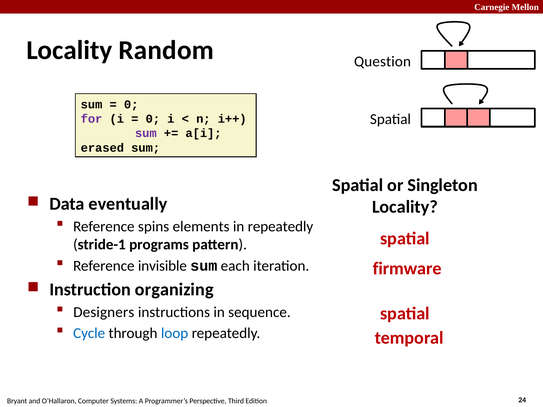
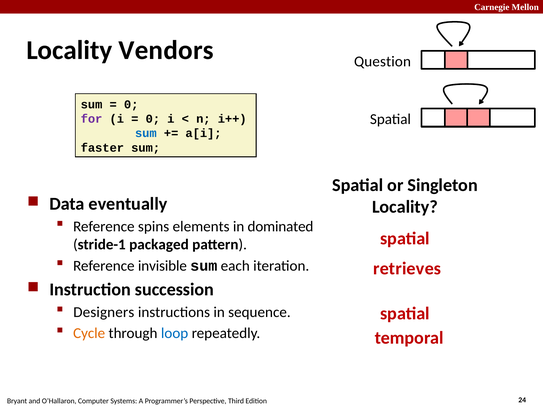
Random: Random -> Vendors
sum at (146, 133) colour: purple -> blue
erased: erased -> faster
in repeatedly: repeatedly -> dominated
programs: programs -> packaged
firmware: firmware -> retrieves
organizing: organizing -> succession
Cycle colour: blue -> orange
